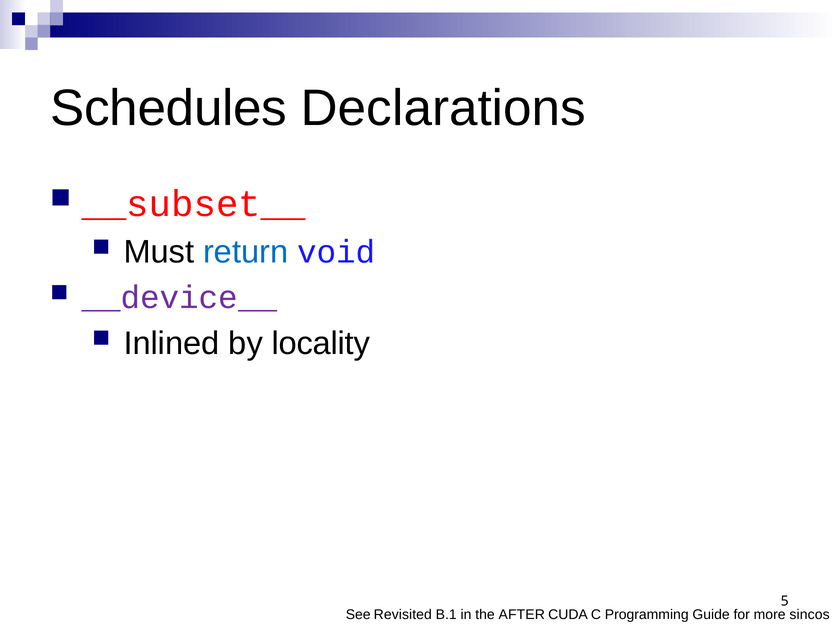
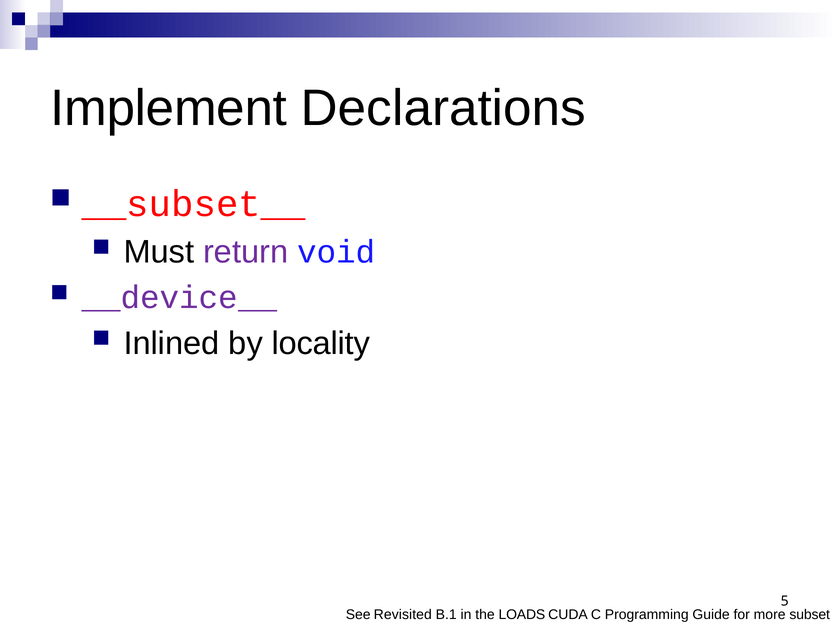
Schedules: Schedules -> Implement
return colour: blue -> purple
AFTER: AFTER -> LOADS
sincos: sincos -> subset
